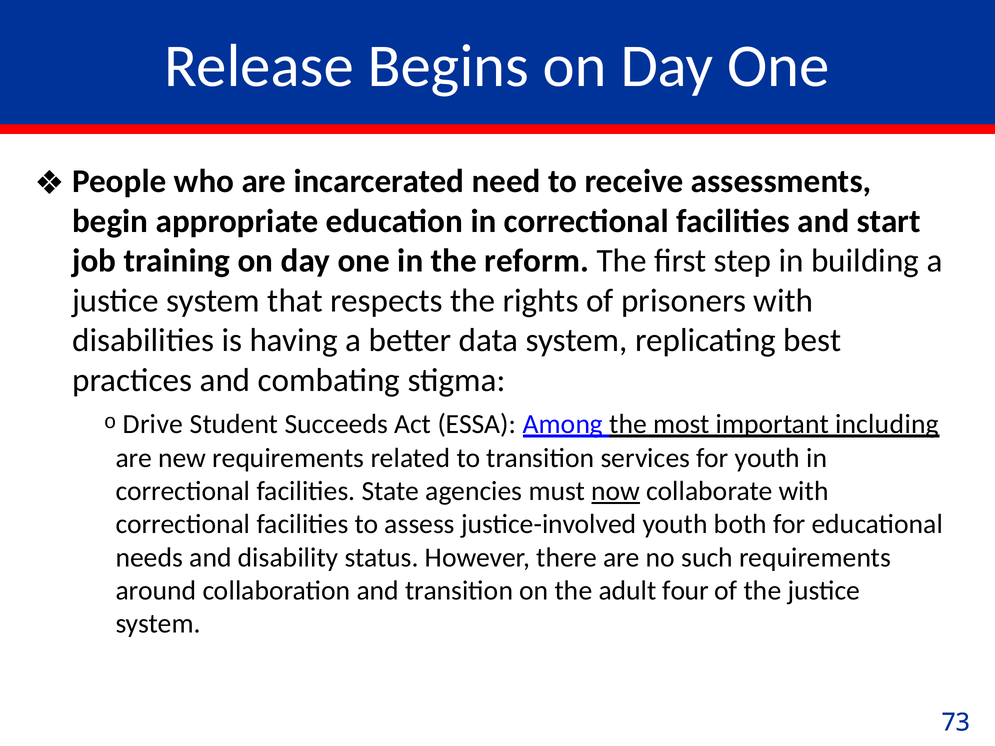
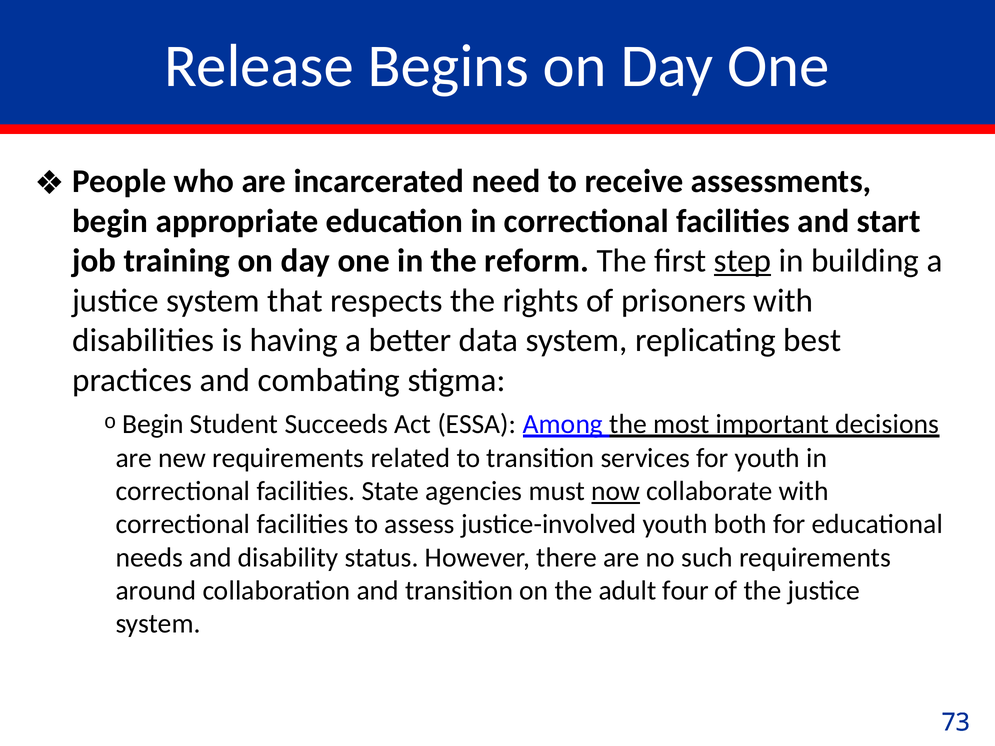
step underline: none -> present
Drive at (153, 424): Drive -> Begin
including: including -> decisions
